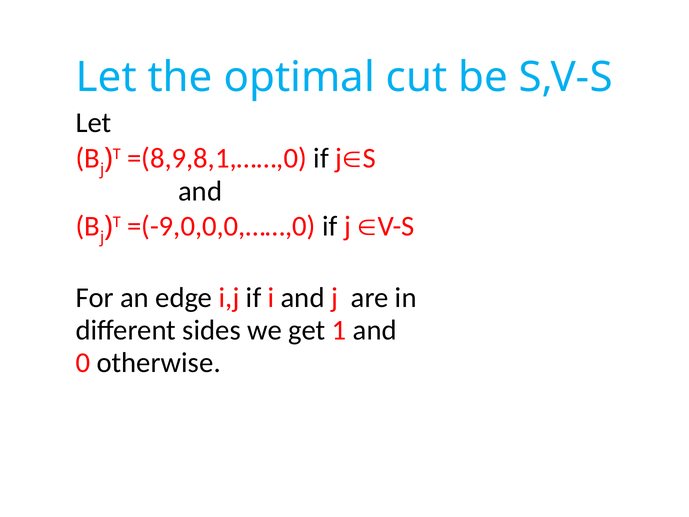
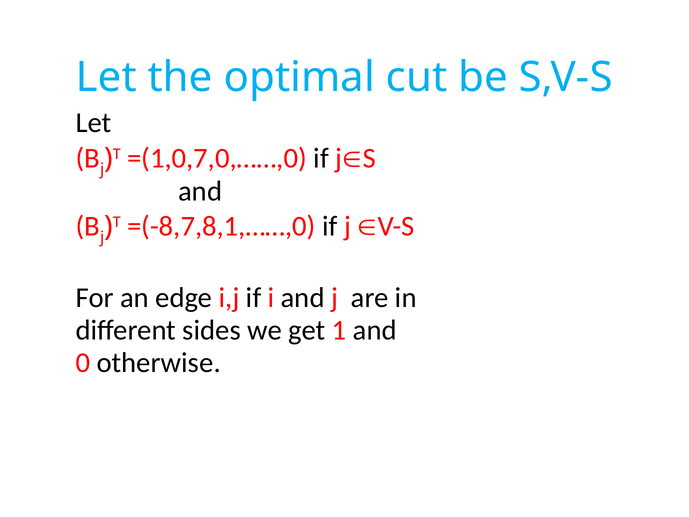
=(8,9,8,1,……,0: =(8,9,8,1,……,0 -> =(1,0,7,0,……,0
=(-9,0,0,0,……,0: =(-9,0,0,0,……,0 -> =(-8,7,8,1,……,0
